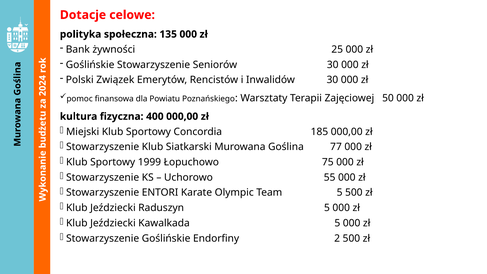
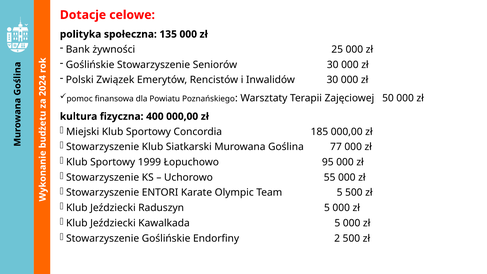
75: 75 -> 95
